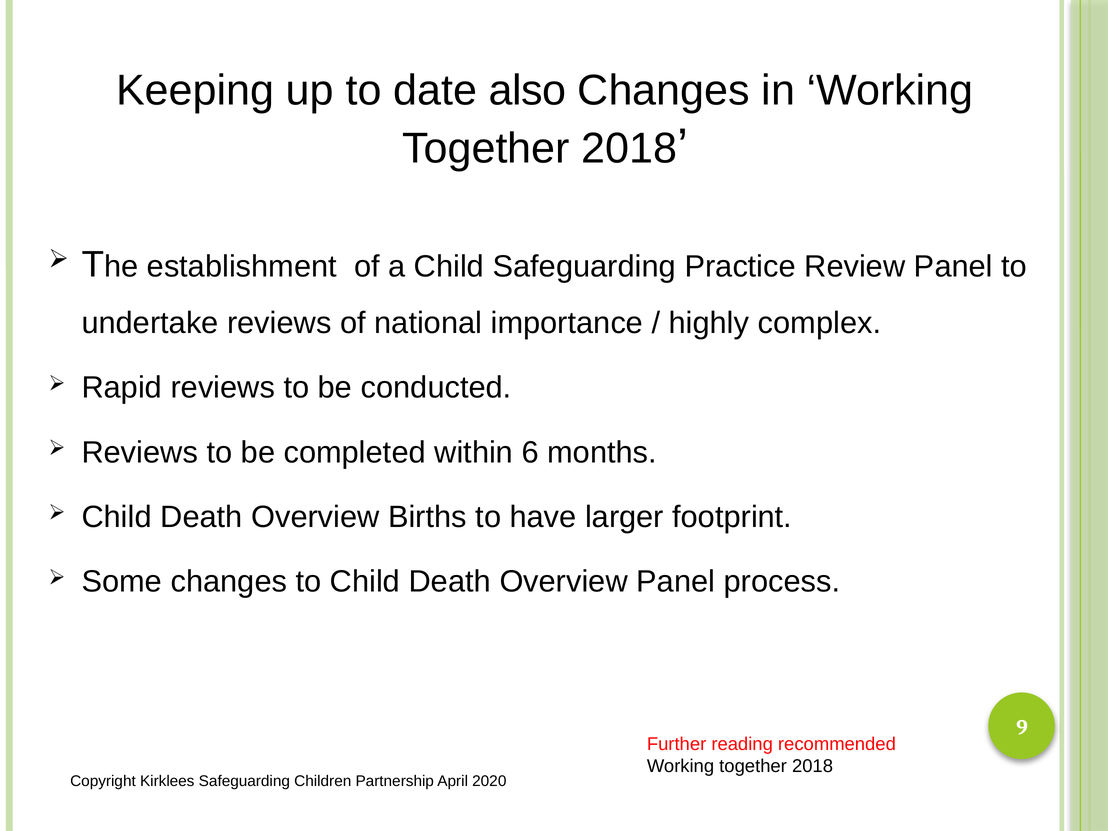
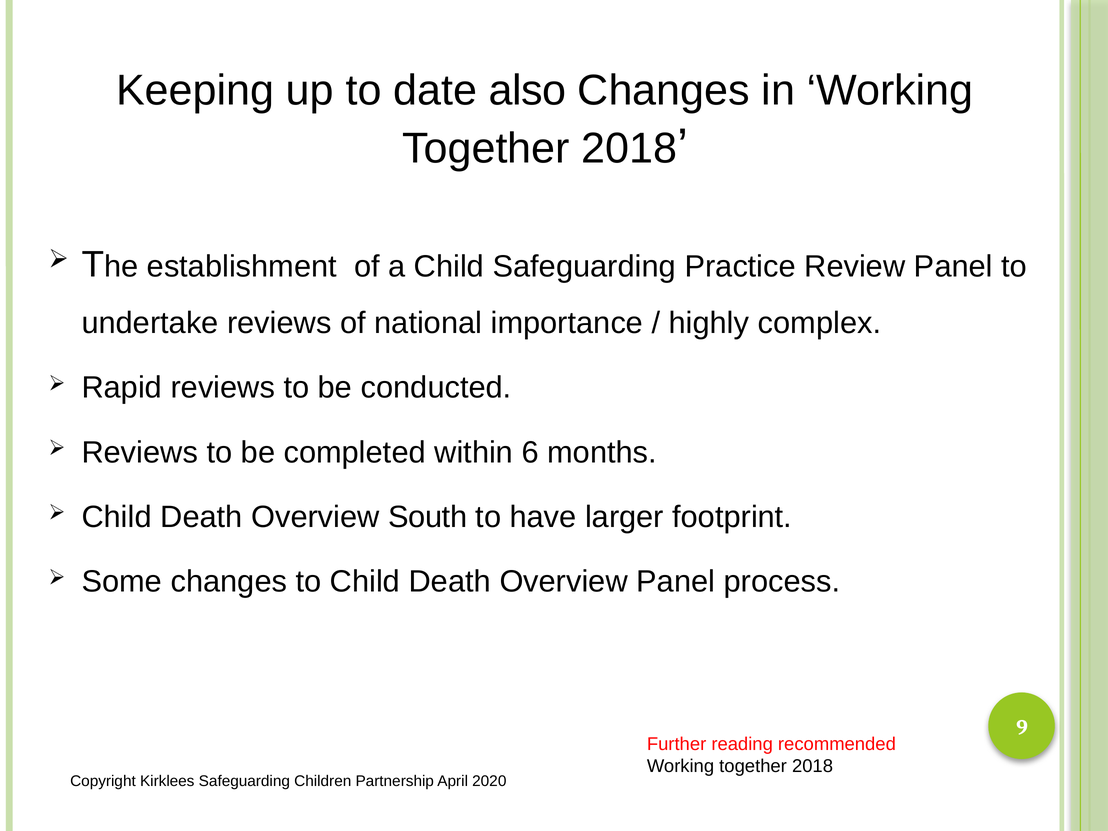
Births: Births -> South
